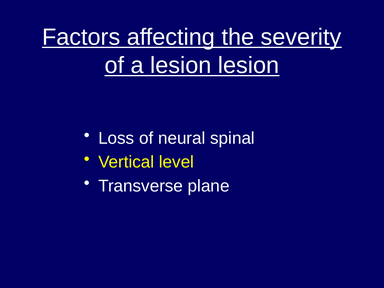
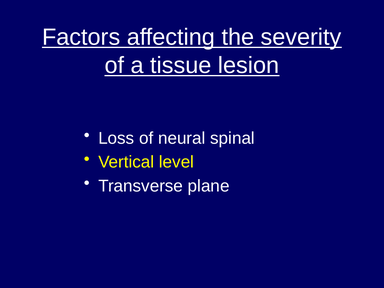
a lesion: lesion -> tissue
